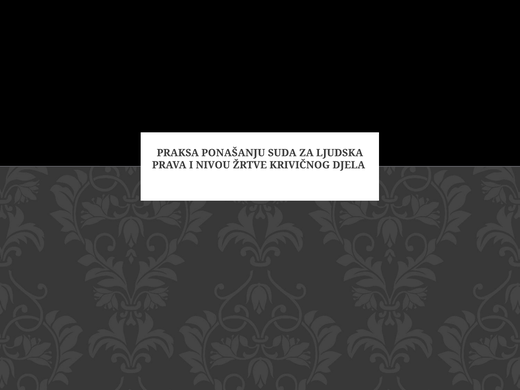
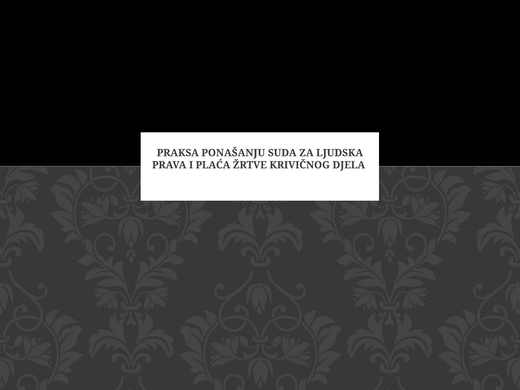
NIVOU: NIVOU -> PLAĆA
